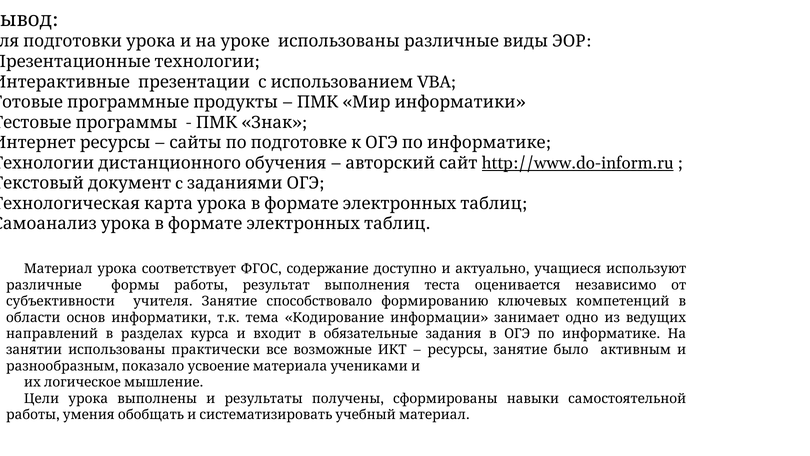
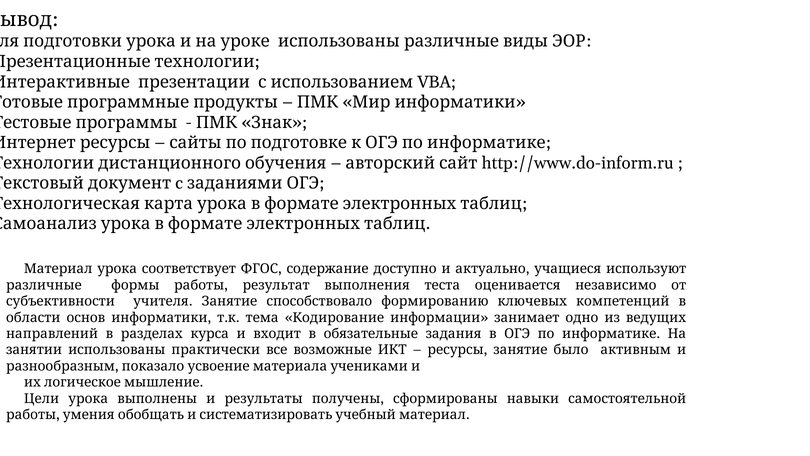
http://www.do-inform.ru underline: present -> none
